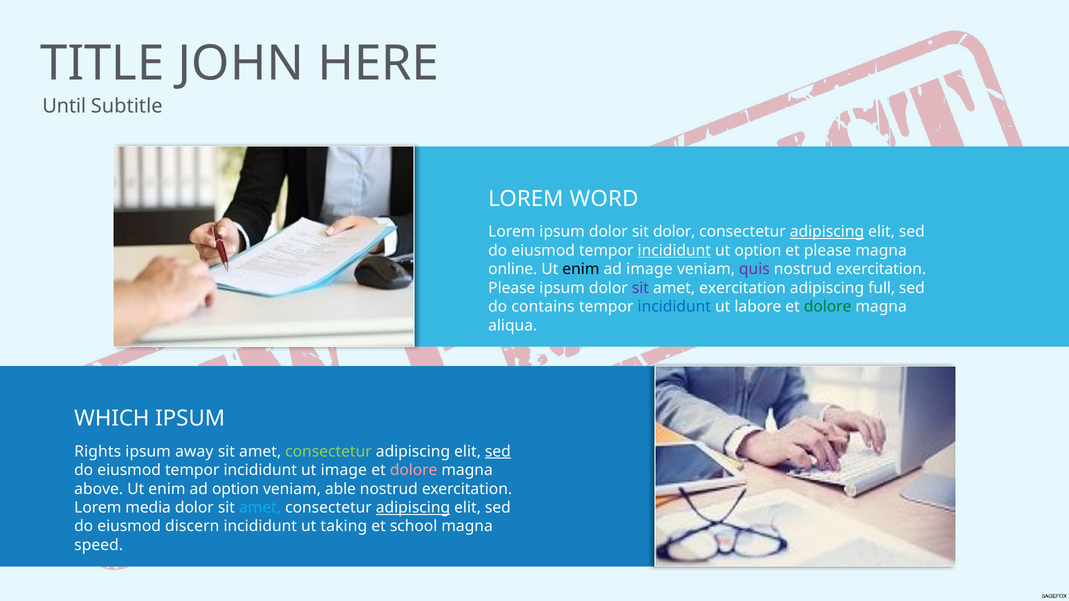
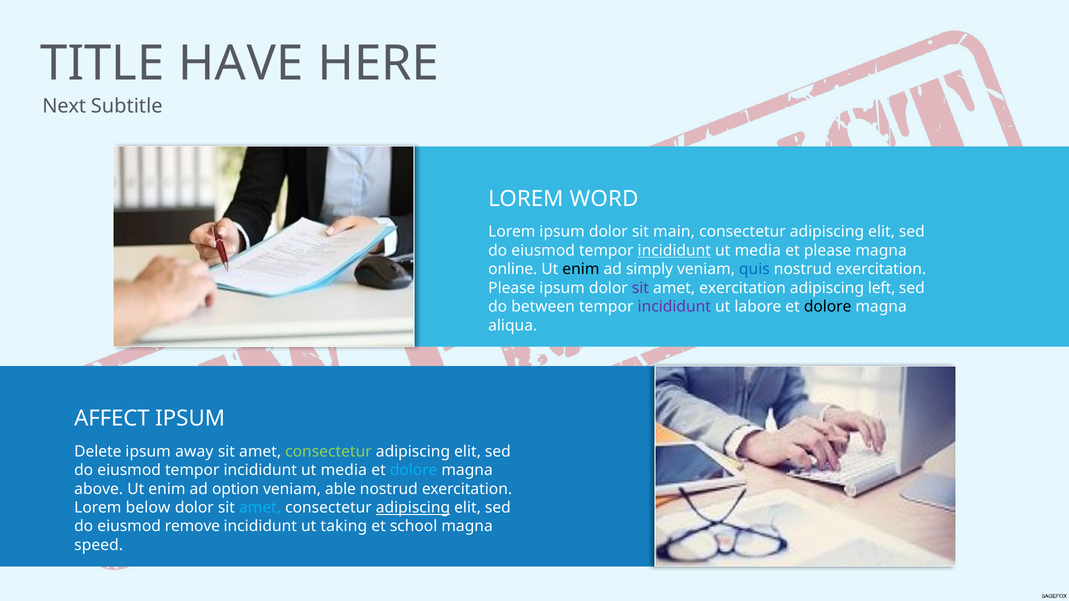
JOHN: JOHN -> HAVE
Until: Until -> Next
sit dolor: dolor -> main
adipiscing at (827, 232) underline: present -> none
option at (758, 251): option -> media
ad image: image -> simply
quis colour: purple -> blue
full: full -> left
contains: contains -> between
incididunt at (674, 307) colour: blue -> purple
dolore at (828, 307) colour: green -> black
WHICH: WHICH -> AFFECT
Rights: Rights -> Delete
sed at (498, 452) underline: present -> none
image at (344, 470): image -> media
dolore at (414, 470) colour: pink -> light blue
media: media -> below
discern: discern -> remove
